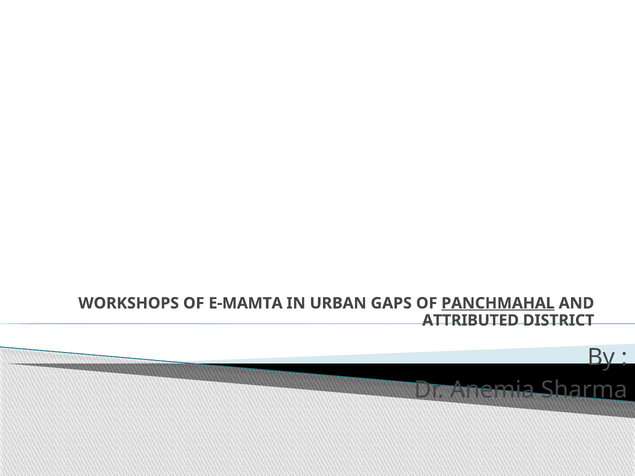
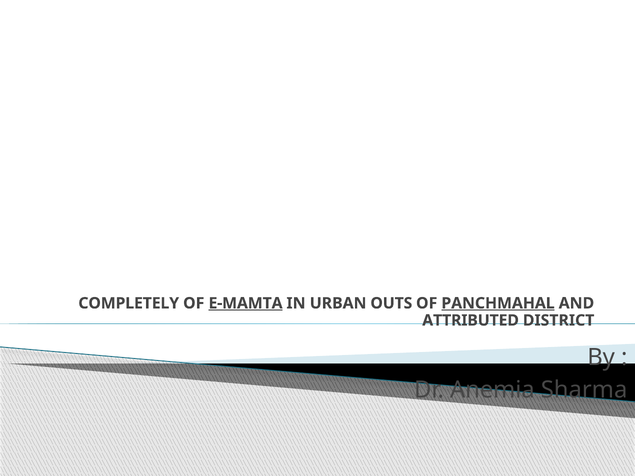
WORKSHOPS: WORKSHOPS -> COMPLETELY
E-MAMTA underline: none -> present
GAPS: GAPS -> OUTS
